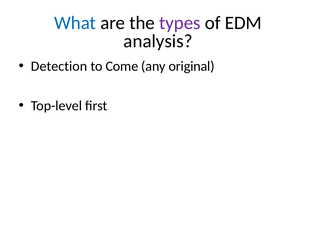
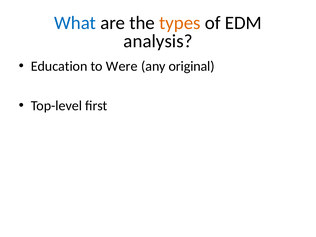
types colour: purple -> orange
Detection: Detection -> Education
Come: Come -> Were
